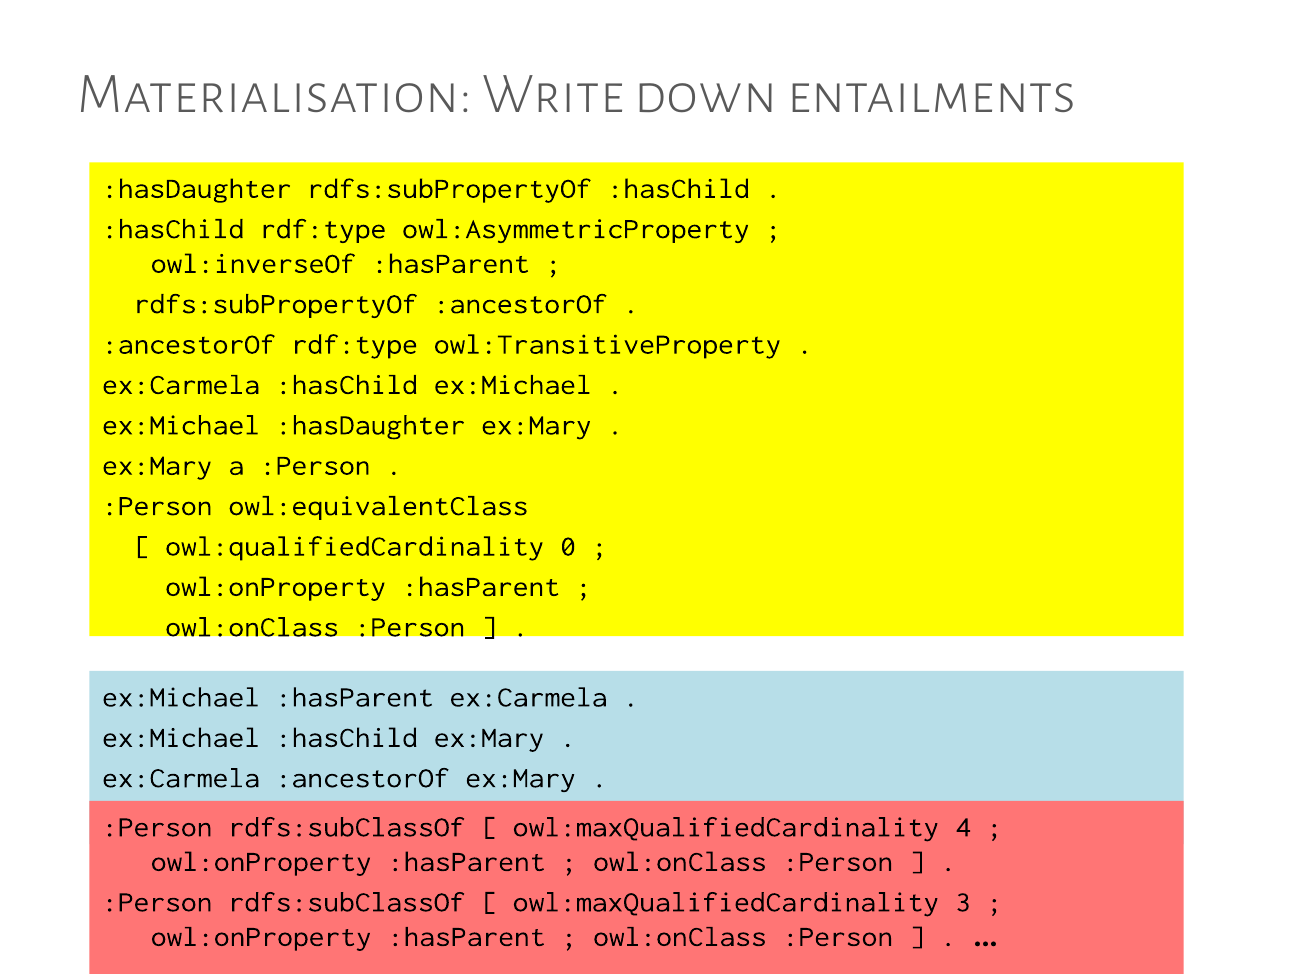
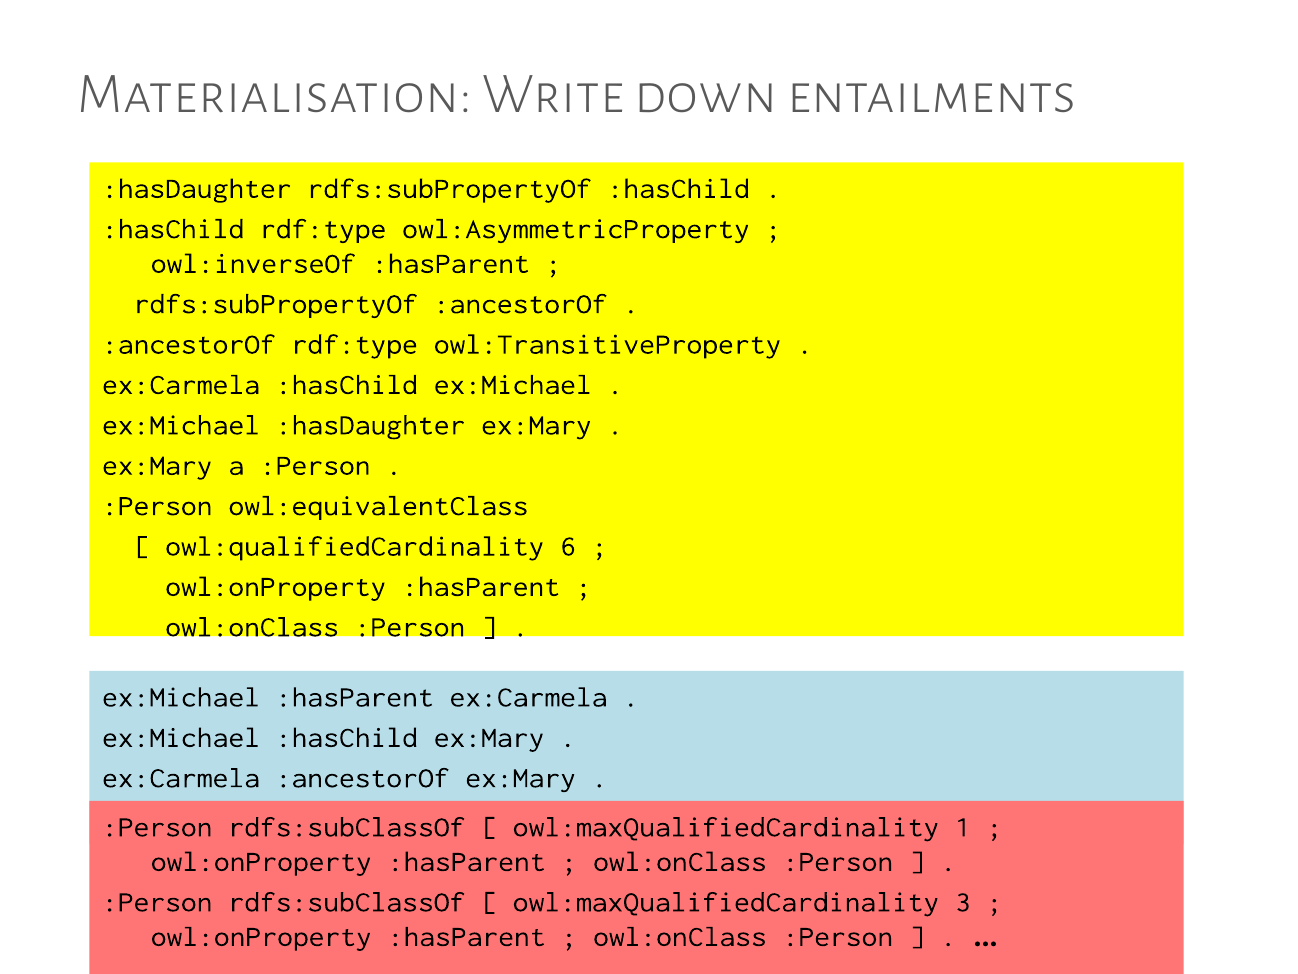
0: 0 -> 6
4: 4 -> 1
